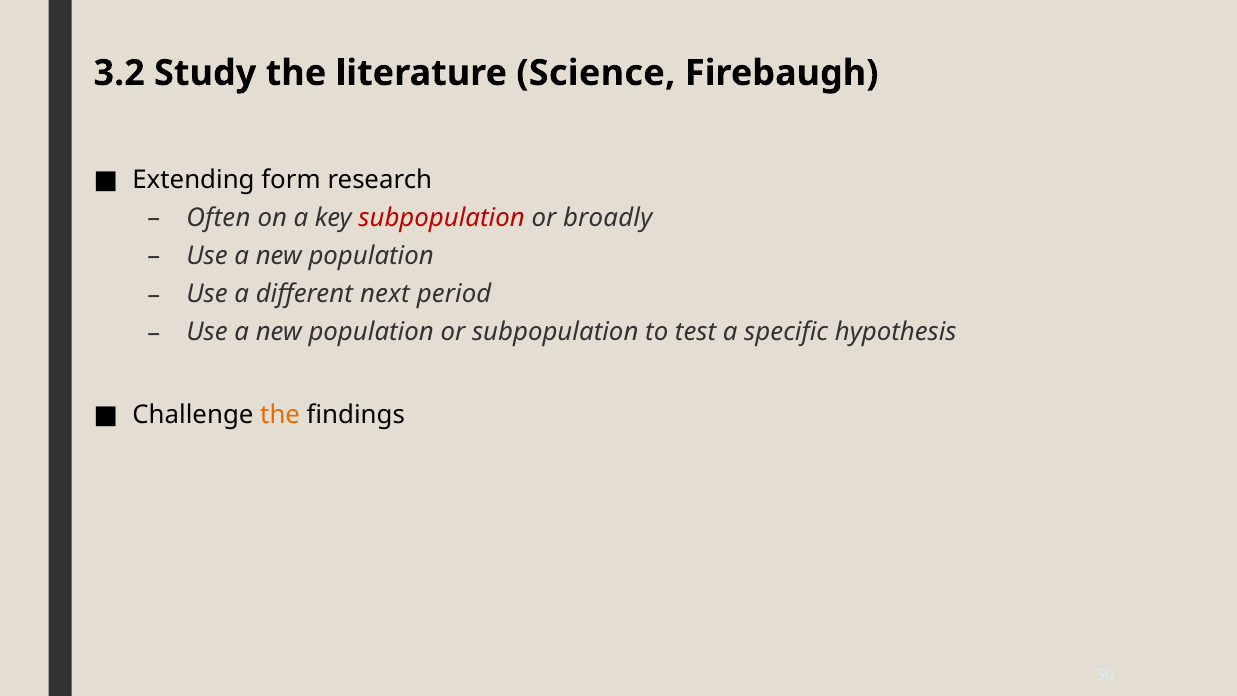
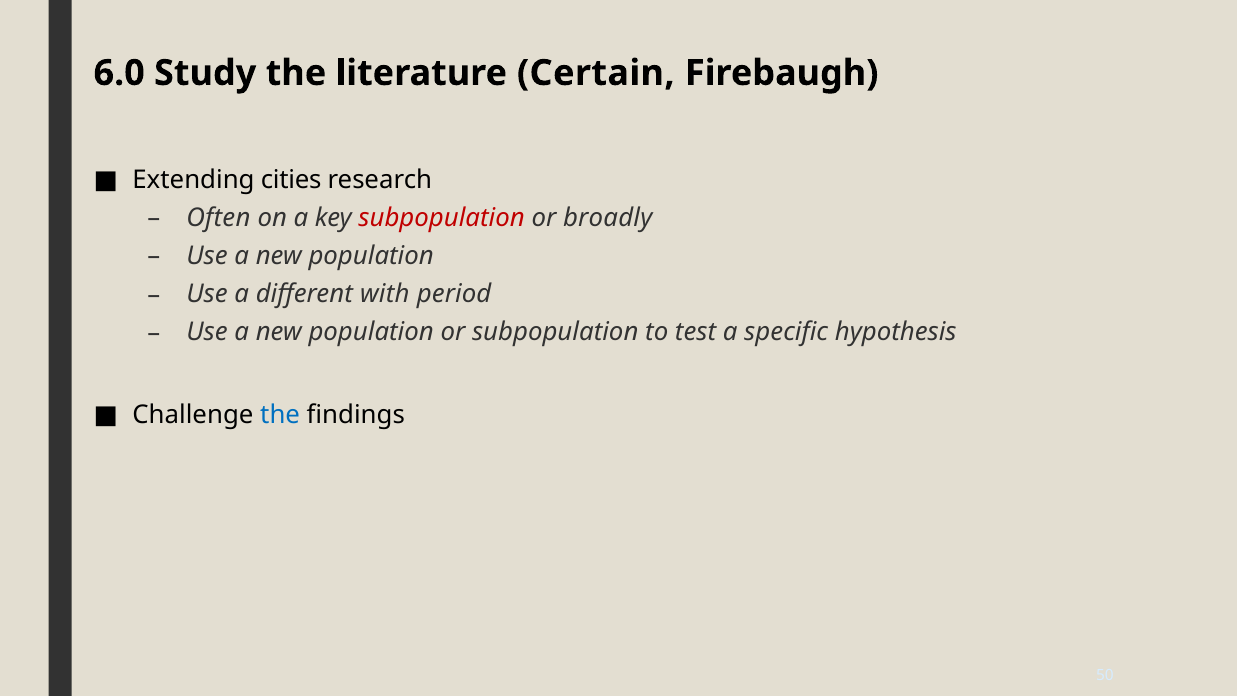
3.2: 3.2 -> 6.0
Science: Science -> Certain
form: form -> cities
next: next -> with
the at (280, 415) colour: orange -> blue
